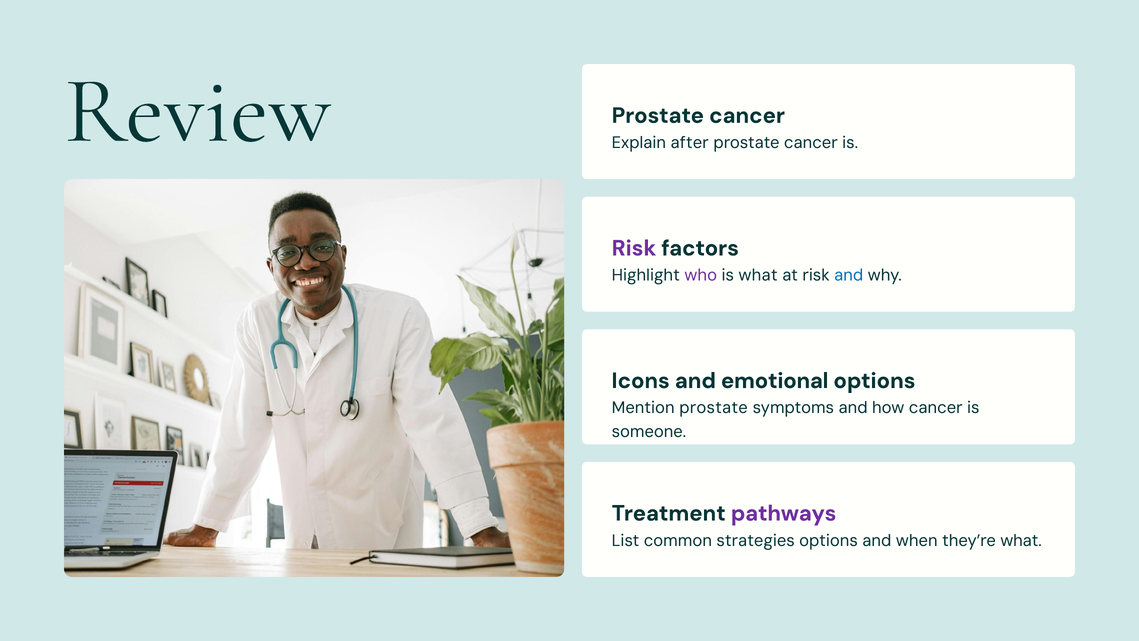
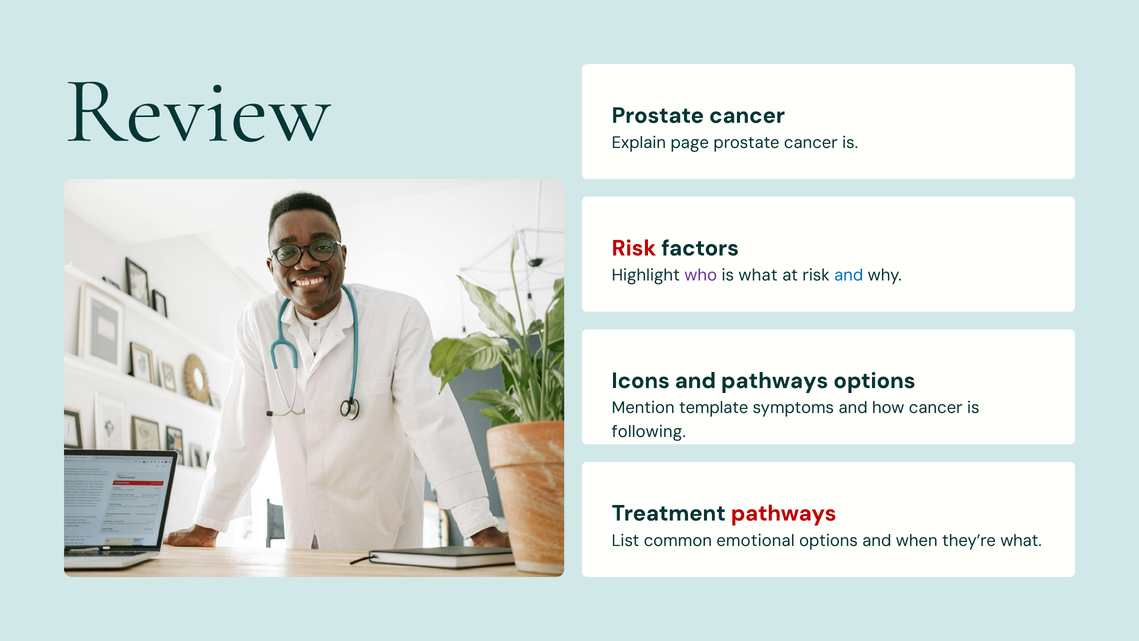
after: after -> page
Risk at (634, 248) colour: purple -> red
and emotional: emotional -> pathways
Mention prostate: prostate -> template
someone: someone -> following
pathways at (784, 513) colour: purple -> red
strategies: strategies -> emotional
